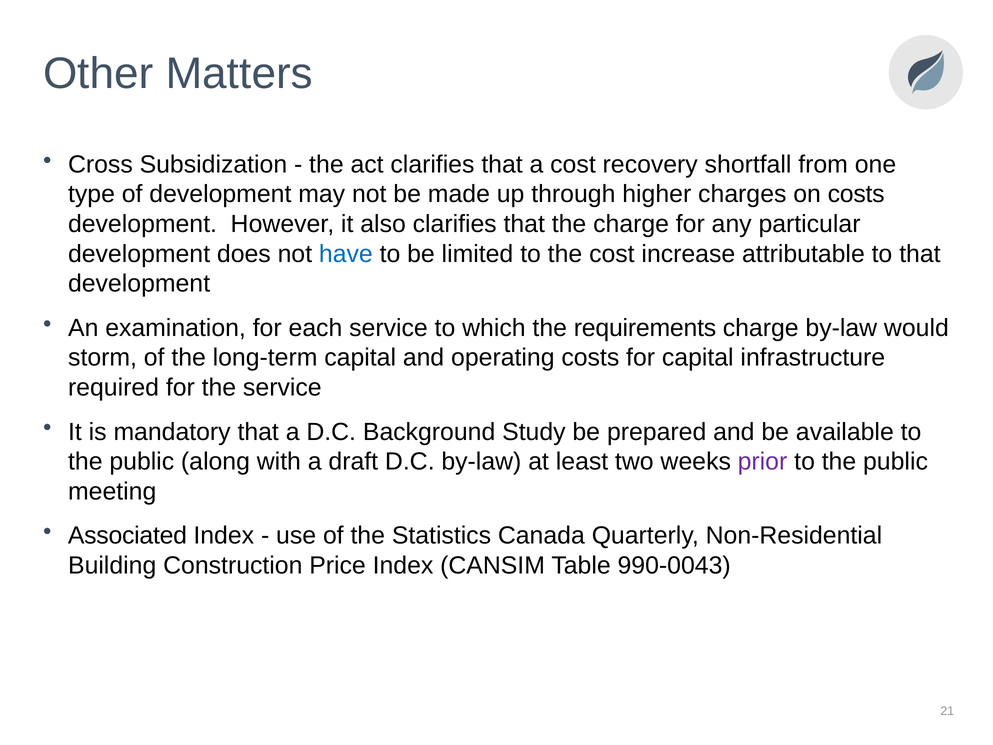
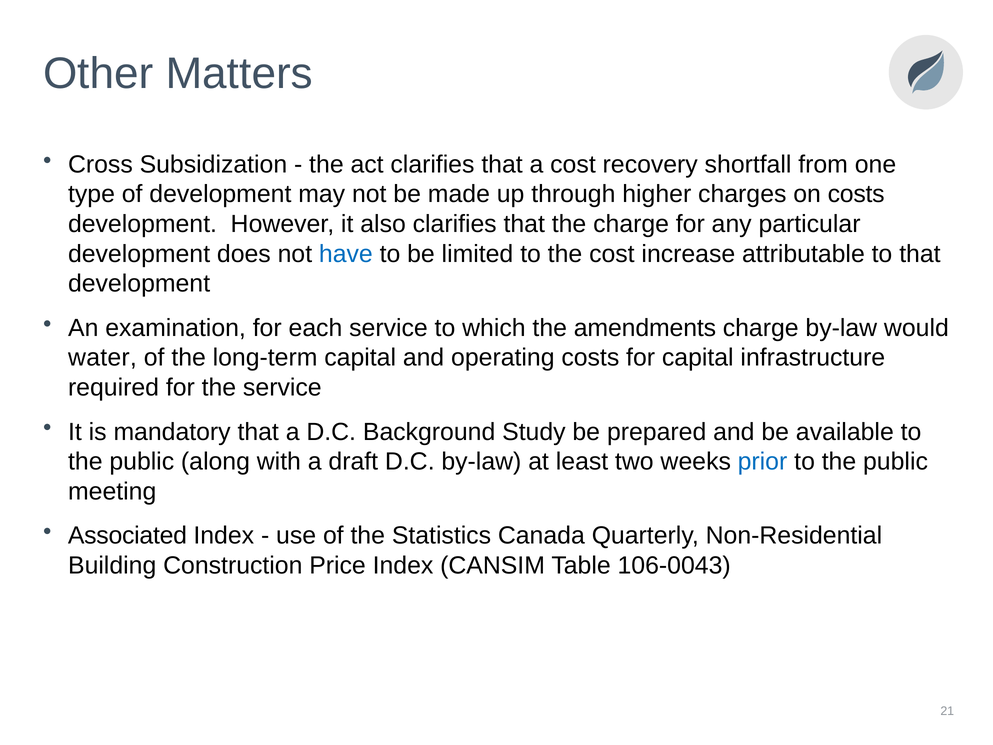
requirements: requirements -> amendments
storm: storm -> water
prior colour: purple -> blue
990-0043: 990-0043 -> 106-0043
